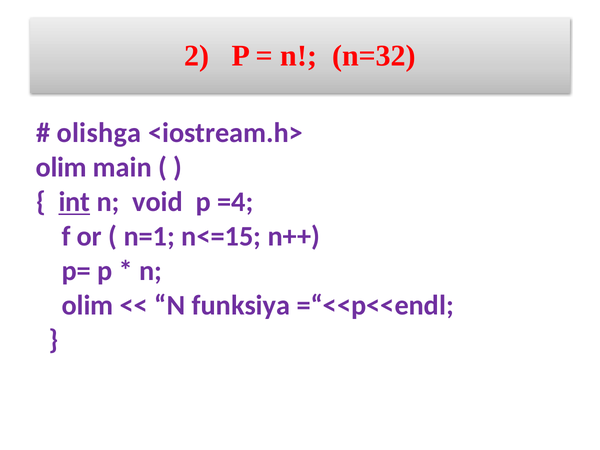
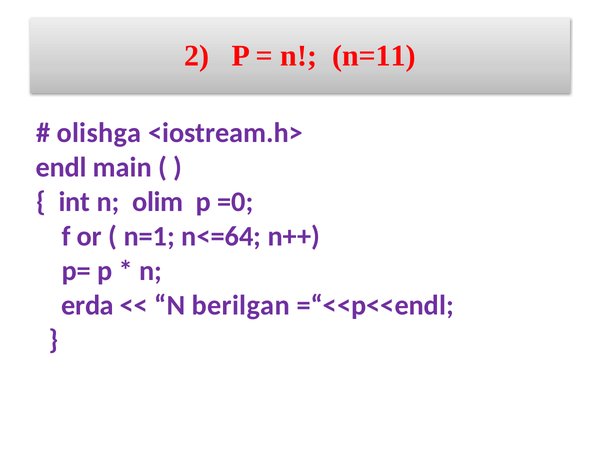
n=32: n=32 -> n=11
olim at (61, 168): olim -> endl
int underline: present -> none
void: void -> olim
=4: =4 -> =0
n<=15: n<=15 -> n<=64
olim at (87, 306): olim -> erda
funksiya: funksiya -> berilgan
